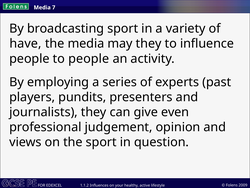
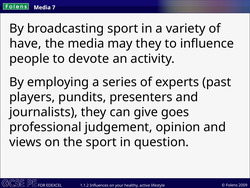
to people: people -> devote
even: even -> goes
